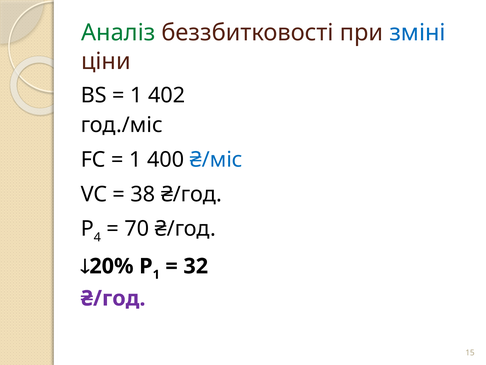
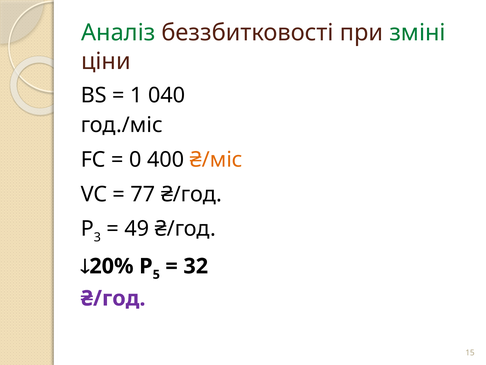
зміні colour: blue -> green
402: 402 -> 040
1 at (135, 159): 1 -> 0
₴/міс colour: blue -> orange
38: 38 -> 77
4: 4 -> 3
70: 70 -> 49
1 at (156, 274): 1 -> 5
